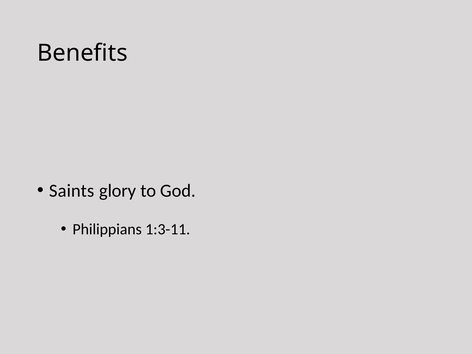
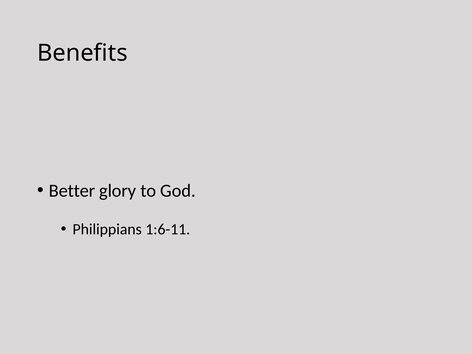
Saints: Saints -> Better
1:3-11: 1:3-11 -> 1:6-11
